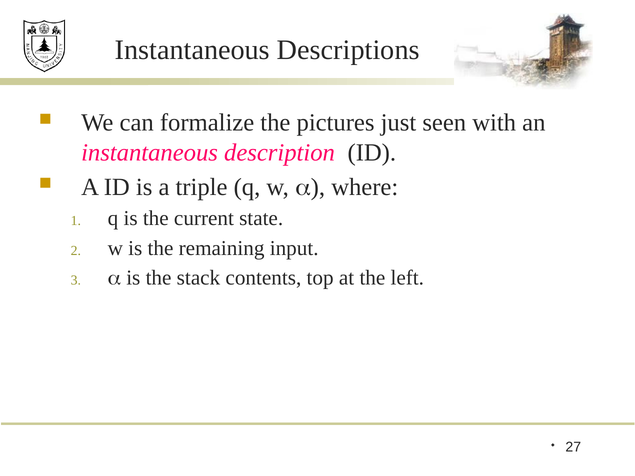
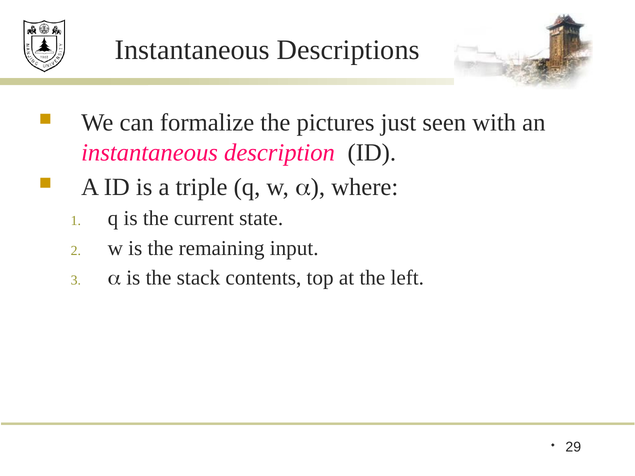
27: 27 -> 29
